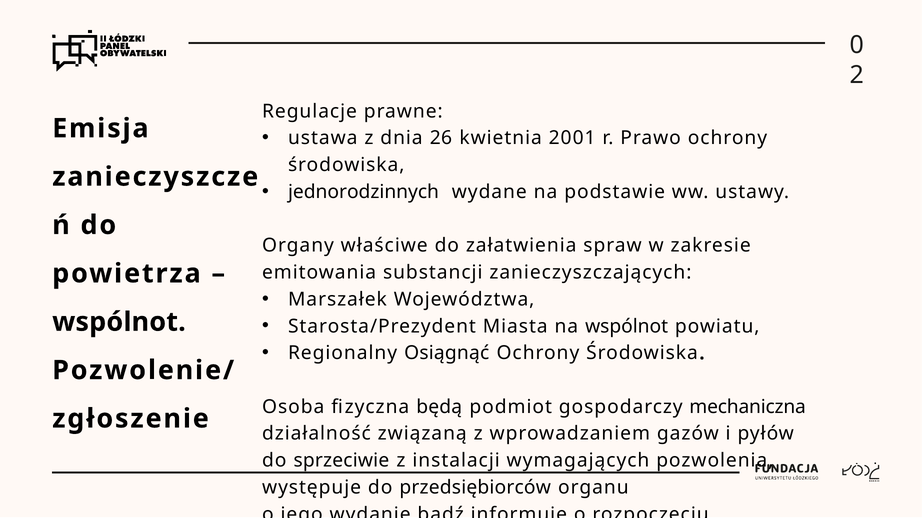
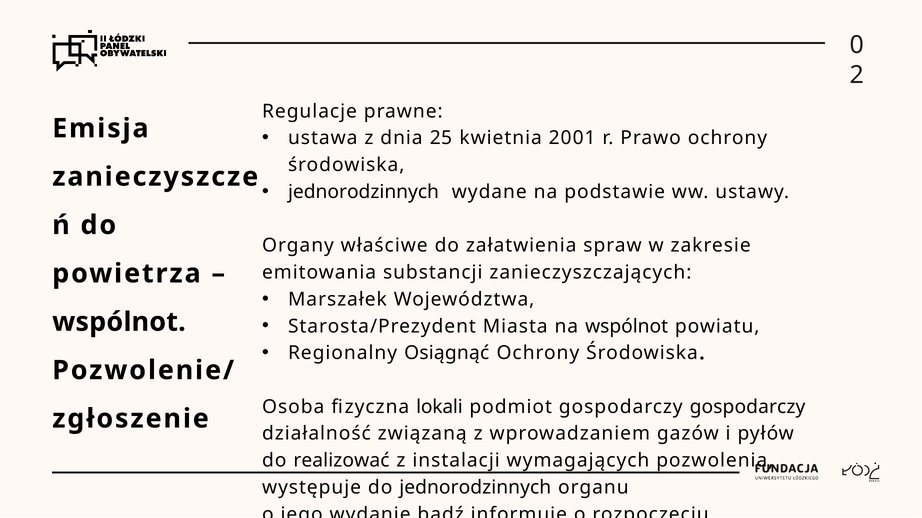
26: 26 -> 25
będą: będą -> lokali
gospodarczy mechaniczna: mechaniczna -> gospodarczy
sprzeciwie: sprzeciwie -> realizować
do przedsiębiorców: przedsiębiorców -> jednorodzinnych
